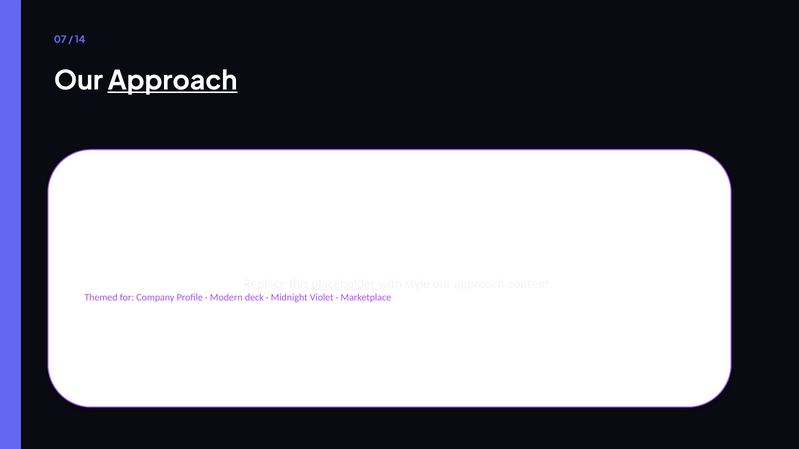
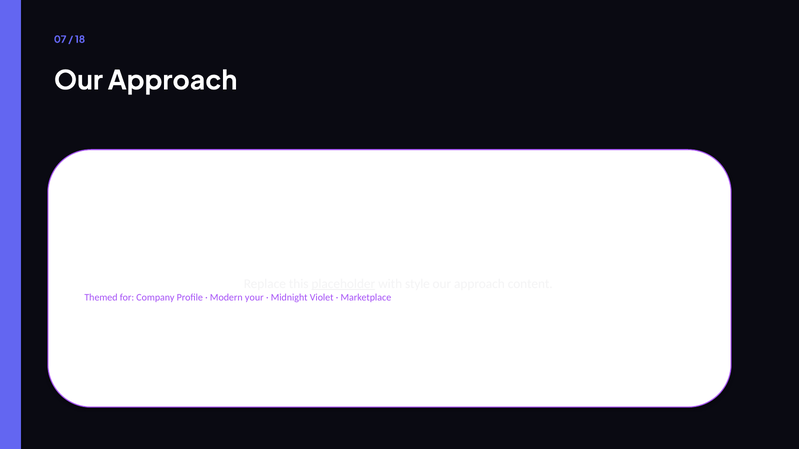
14: 14 -> 18
Approach at (173, 81) underline: present -> none
deck: deck -> your
